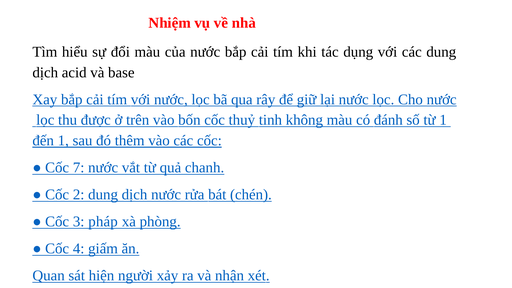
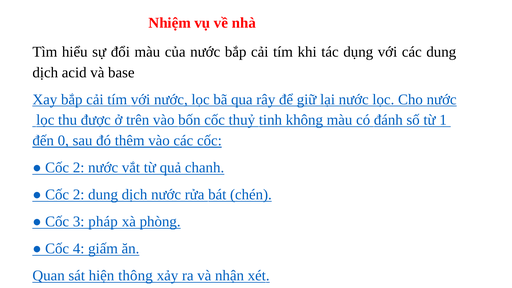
đến 1: 1 -> 0
7 at (79, 168): 7 -> 2
người: người -> thông
